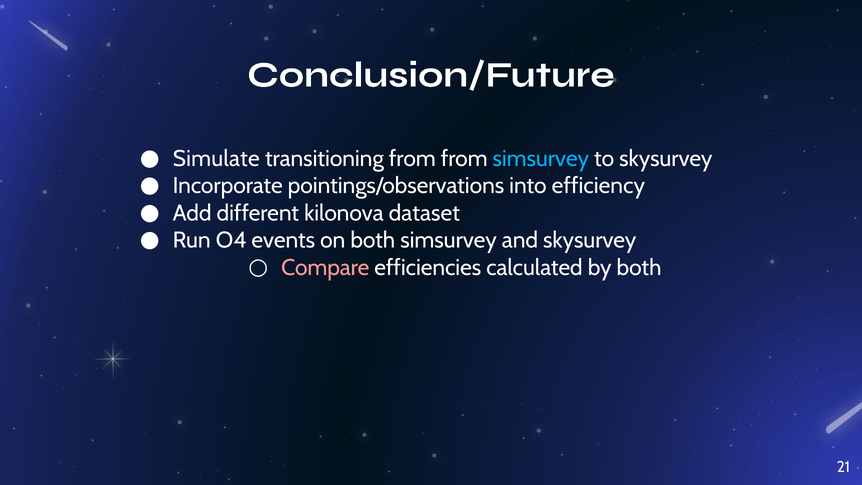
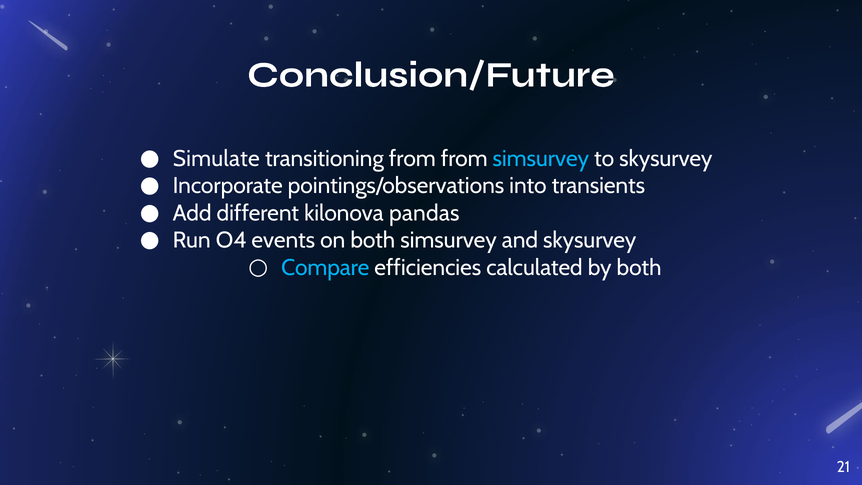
efficiency: efficiency -> transients
dataset: dataset -> pandas
Compare colour: pink -> light blue
